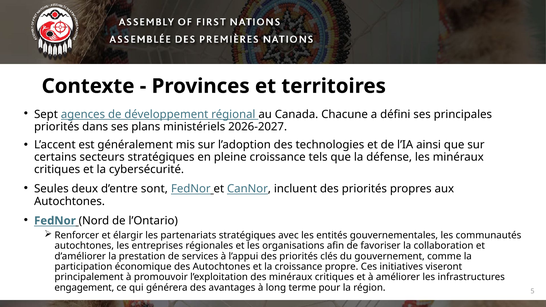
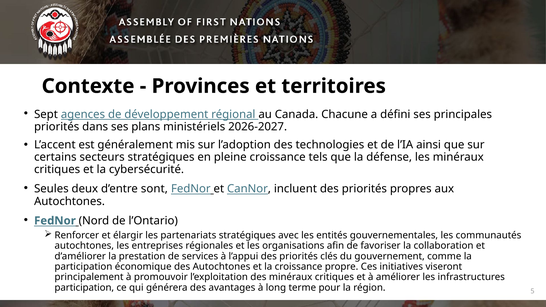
engagement at (84, 288): engagement -> participation
